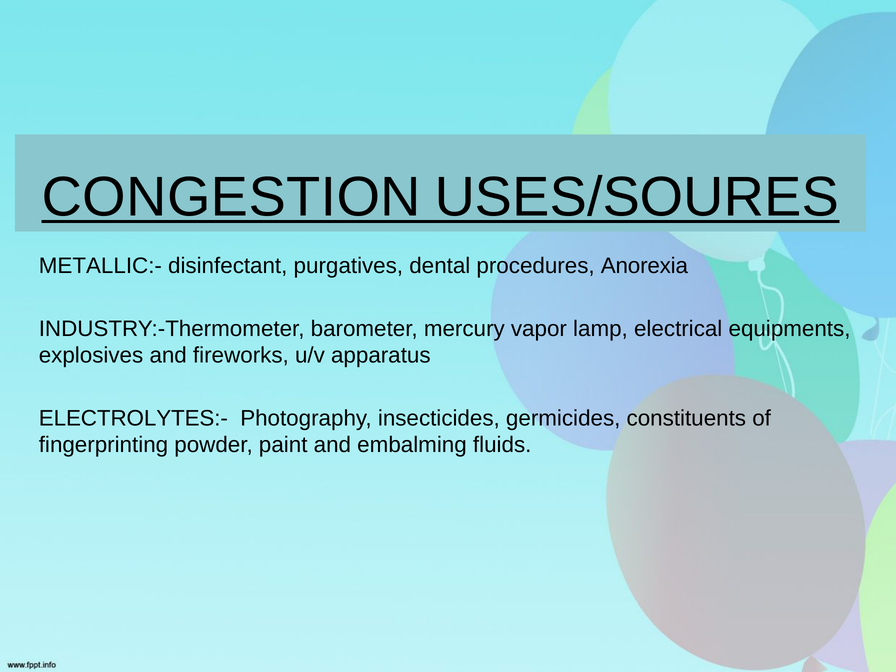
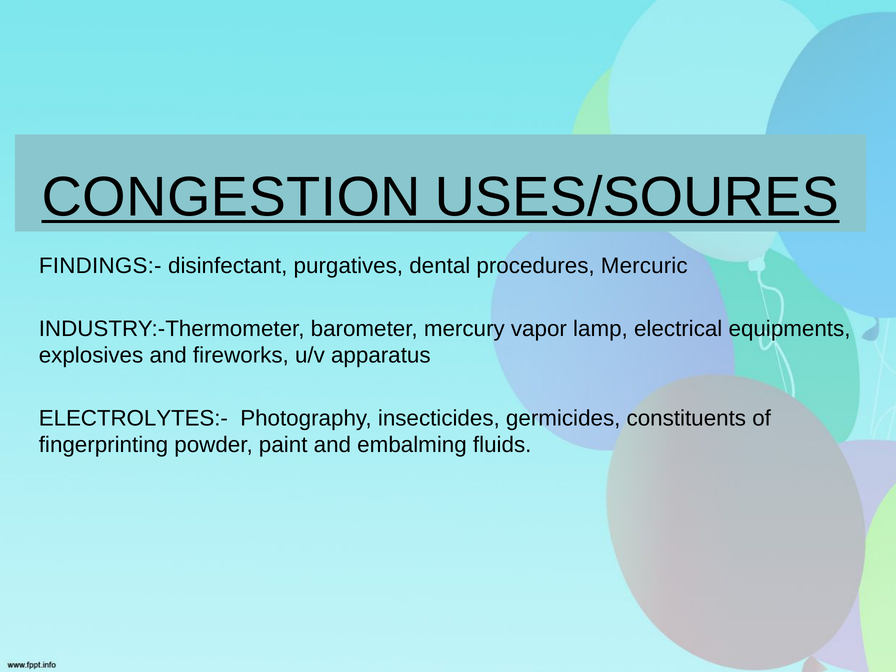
METALLIC:-: METALLIC:- -> FINDINGS:-
Anorexia: Anorexia -> Mercuric
